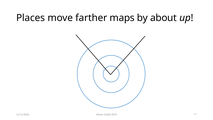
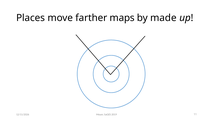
about: about -> made
